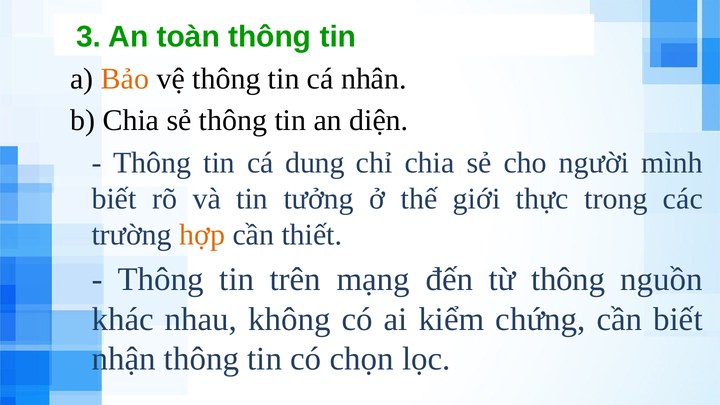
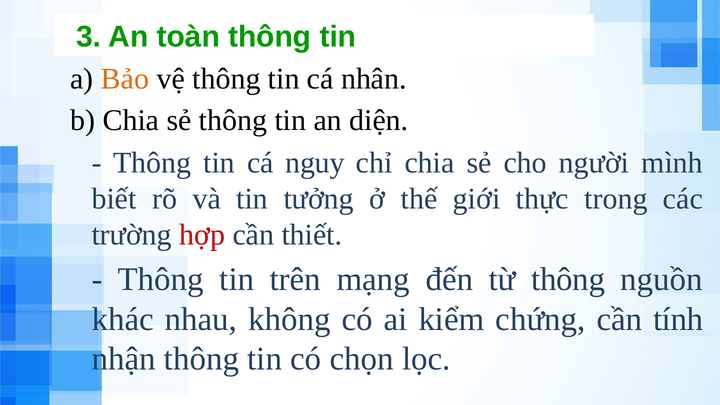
dung: dung -> nguy
hợp colour: orange -> red
cần biết: biết -> tính
